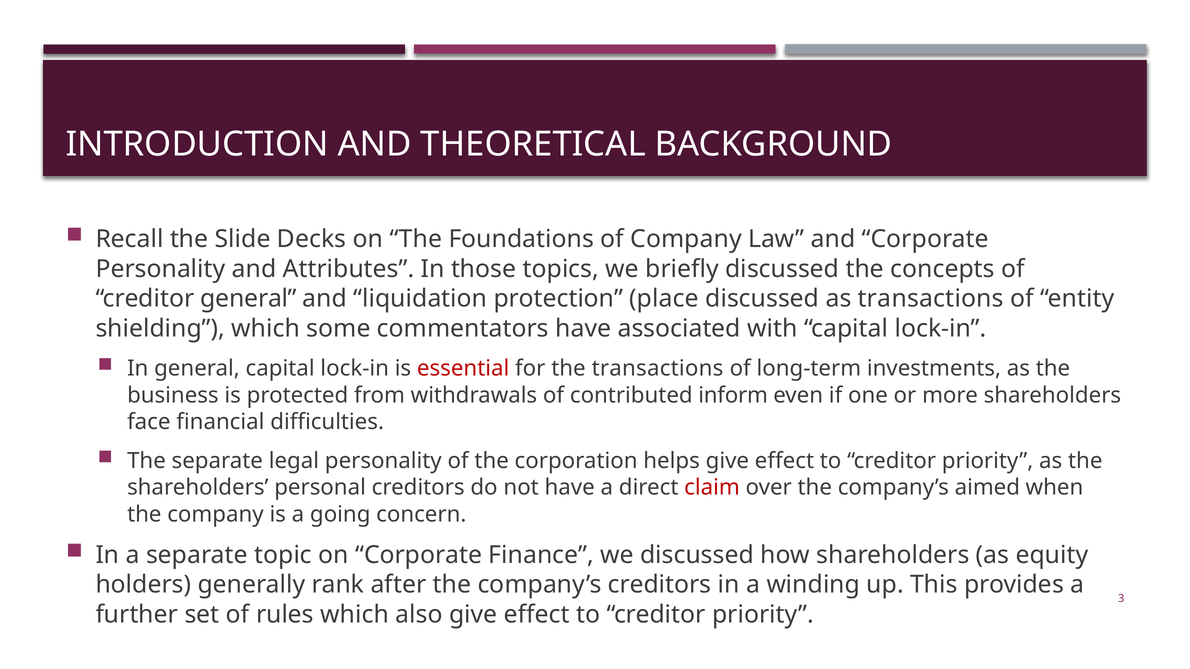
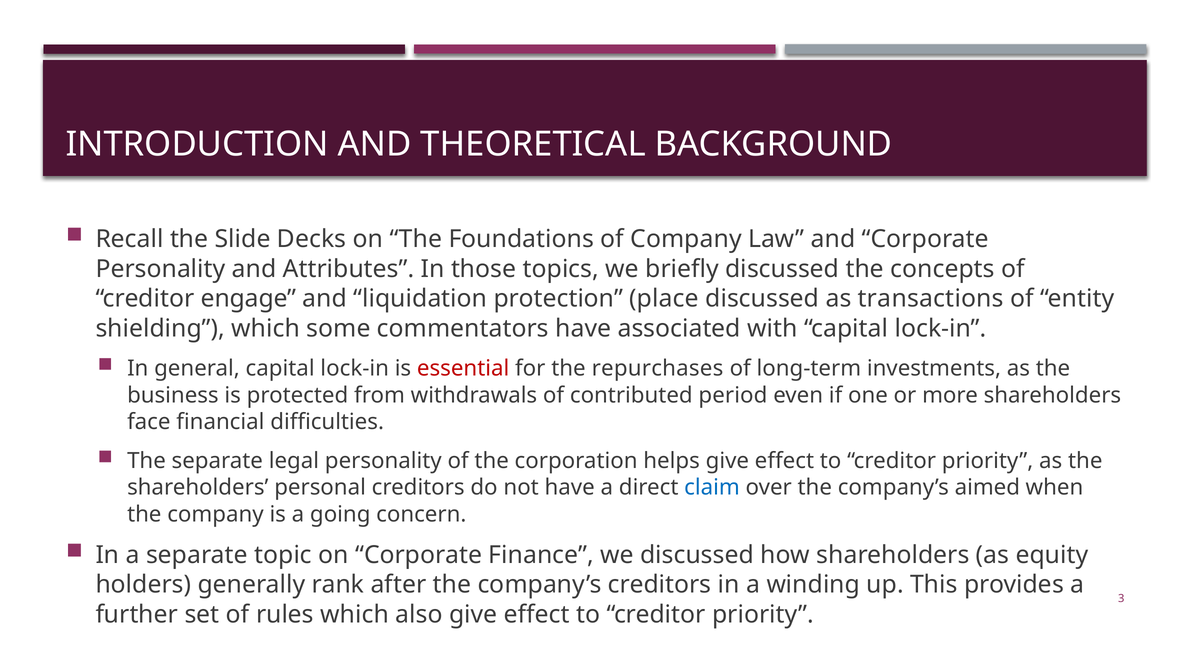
creditor general: general -> engage
the transactions: transactions -> repurchases
inform: inform -> period
claim colour: red -> blue
